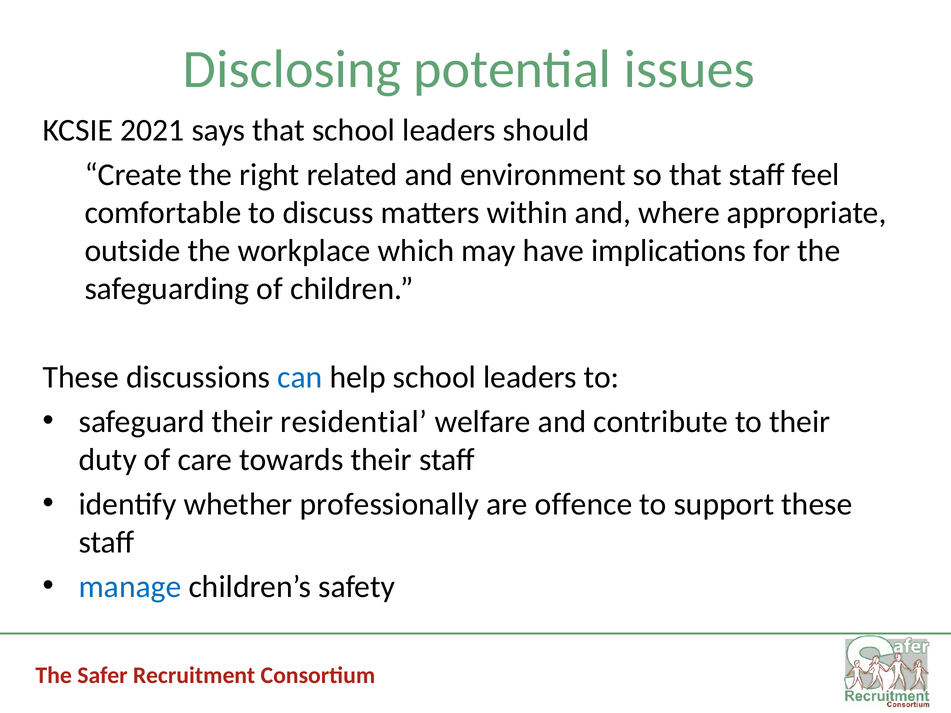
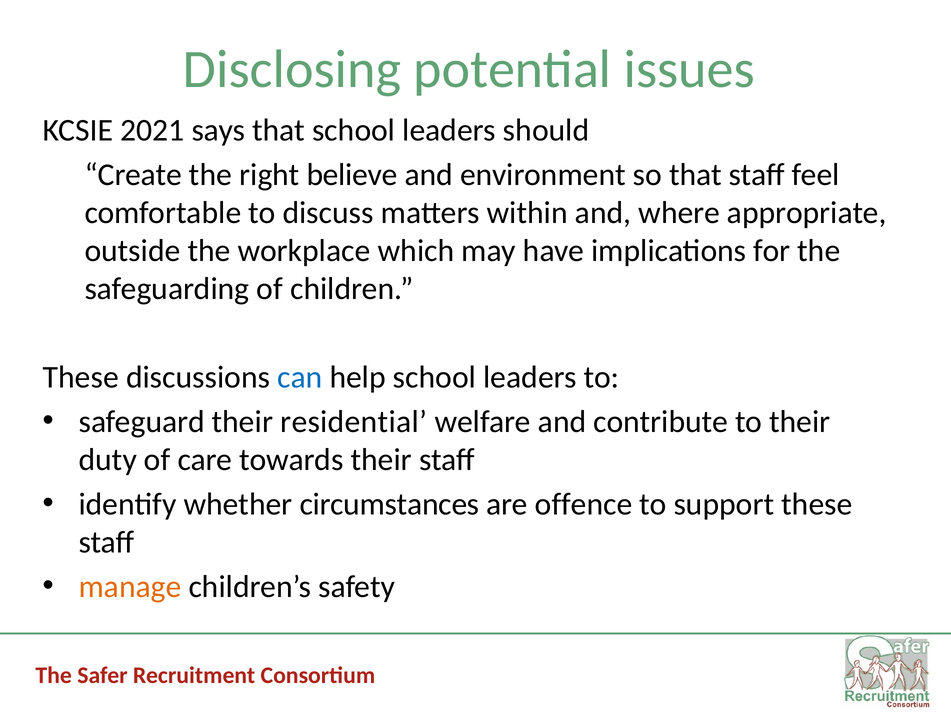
related: related -> believe
professionally: professionally -> circumstances
manage colour: blue -> orange
